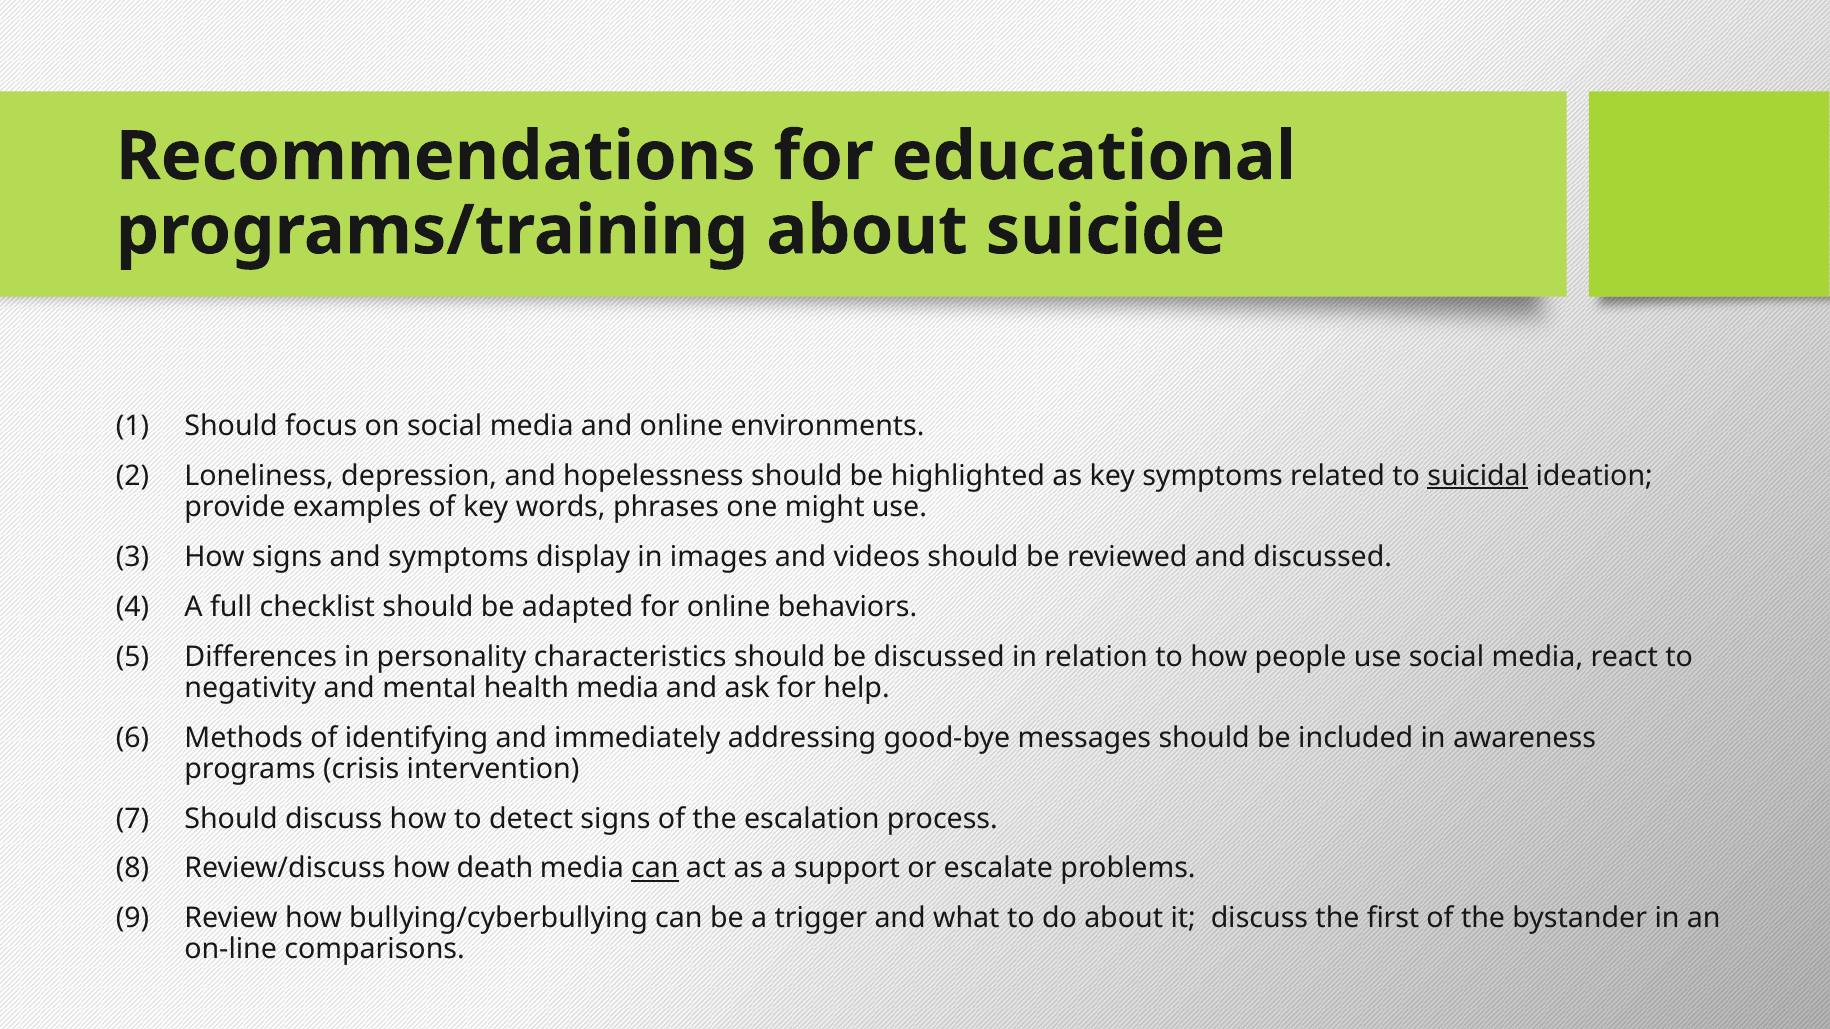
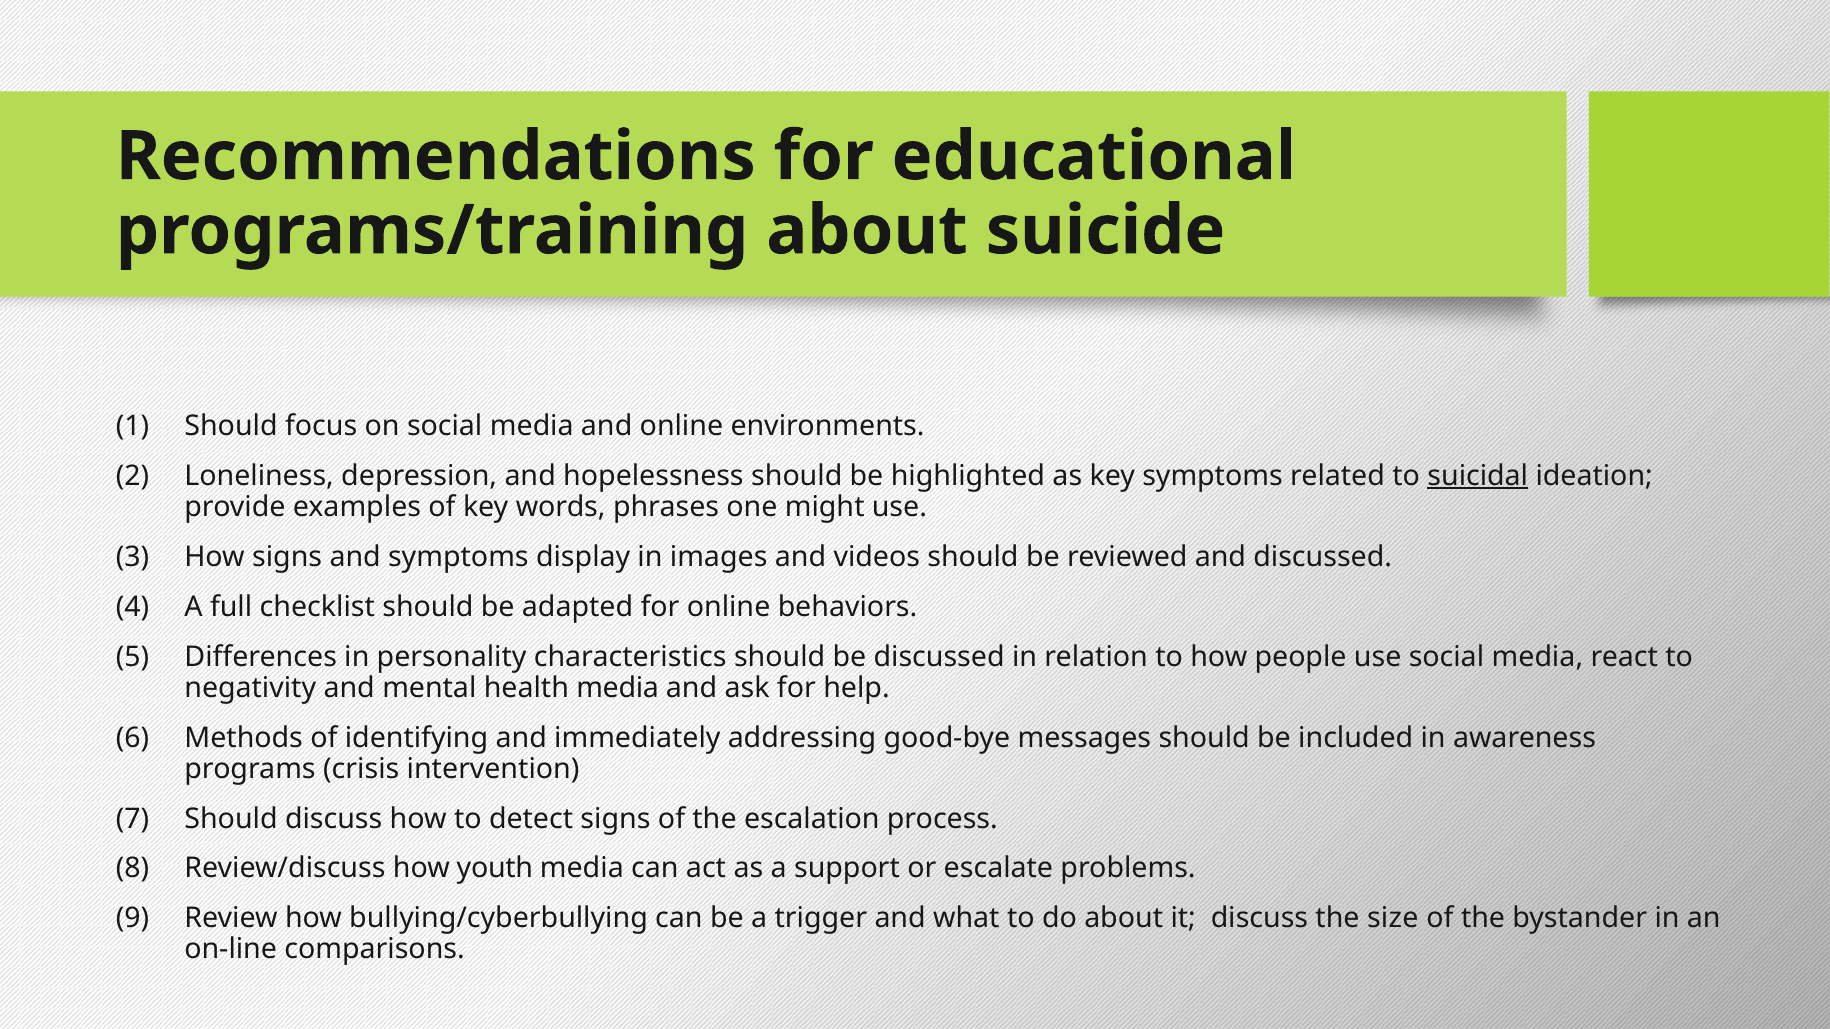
death: death -> youth
can at (655, 869) underline: present -> none
first: first -> size
